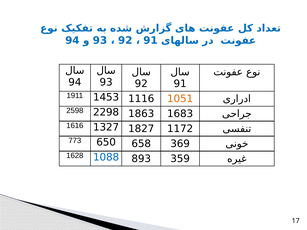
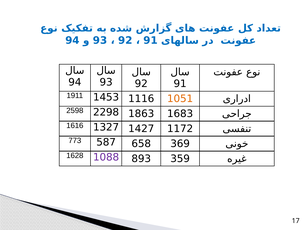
1827: 1827 -> 1427
650: 650 -> 587
1088 colour: blue -> purple
